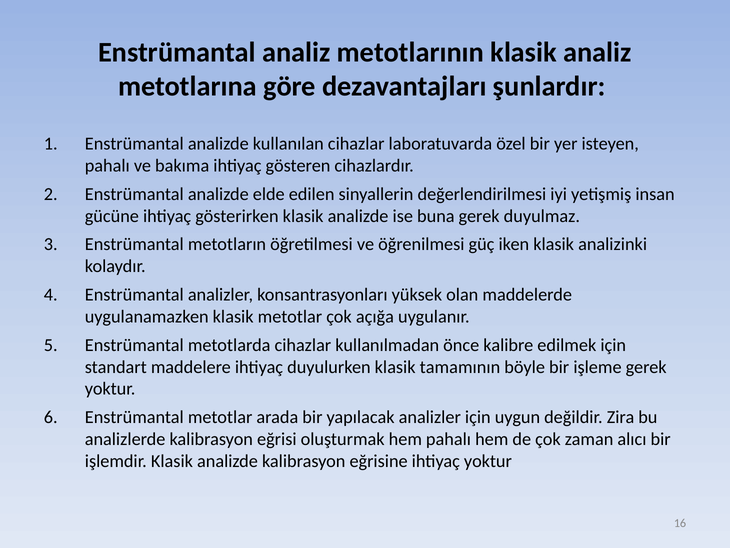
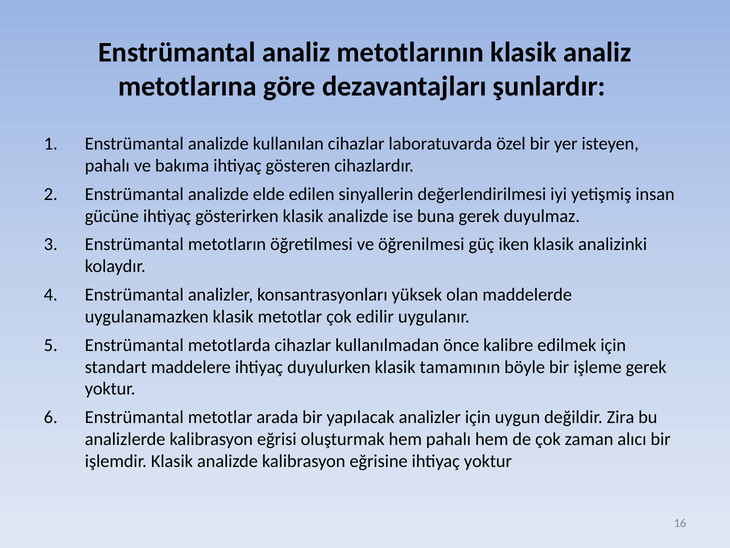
açığa: açığa -> edilir
